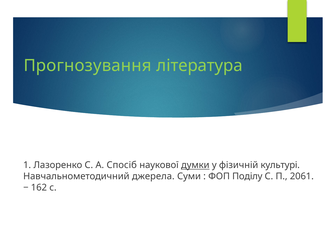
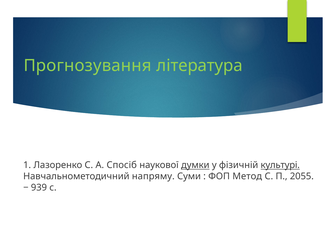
культурі underline: none -> present
джерела: джерела -> напряму
Поділу: Поділу -> Метод
2061: 2061 -> 2055
162: 162 -> 939
